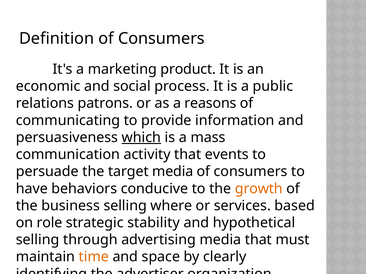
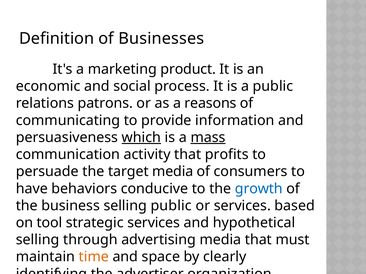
Definition of Consumers: Consumers -> Businesses
mass underline: none -> present
events: events -> profits
growth colour: orange -> blue
selling where: where -> public
role: role -> tool
strategic stability: stability -> services
